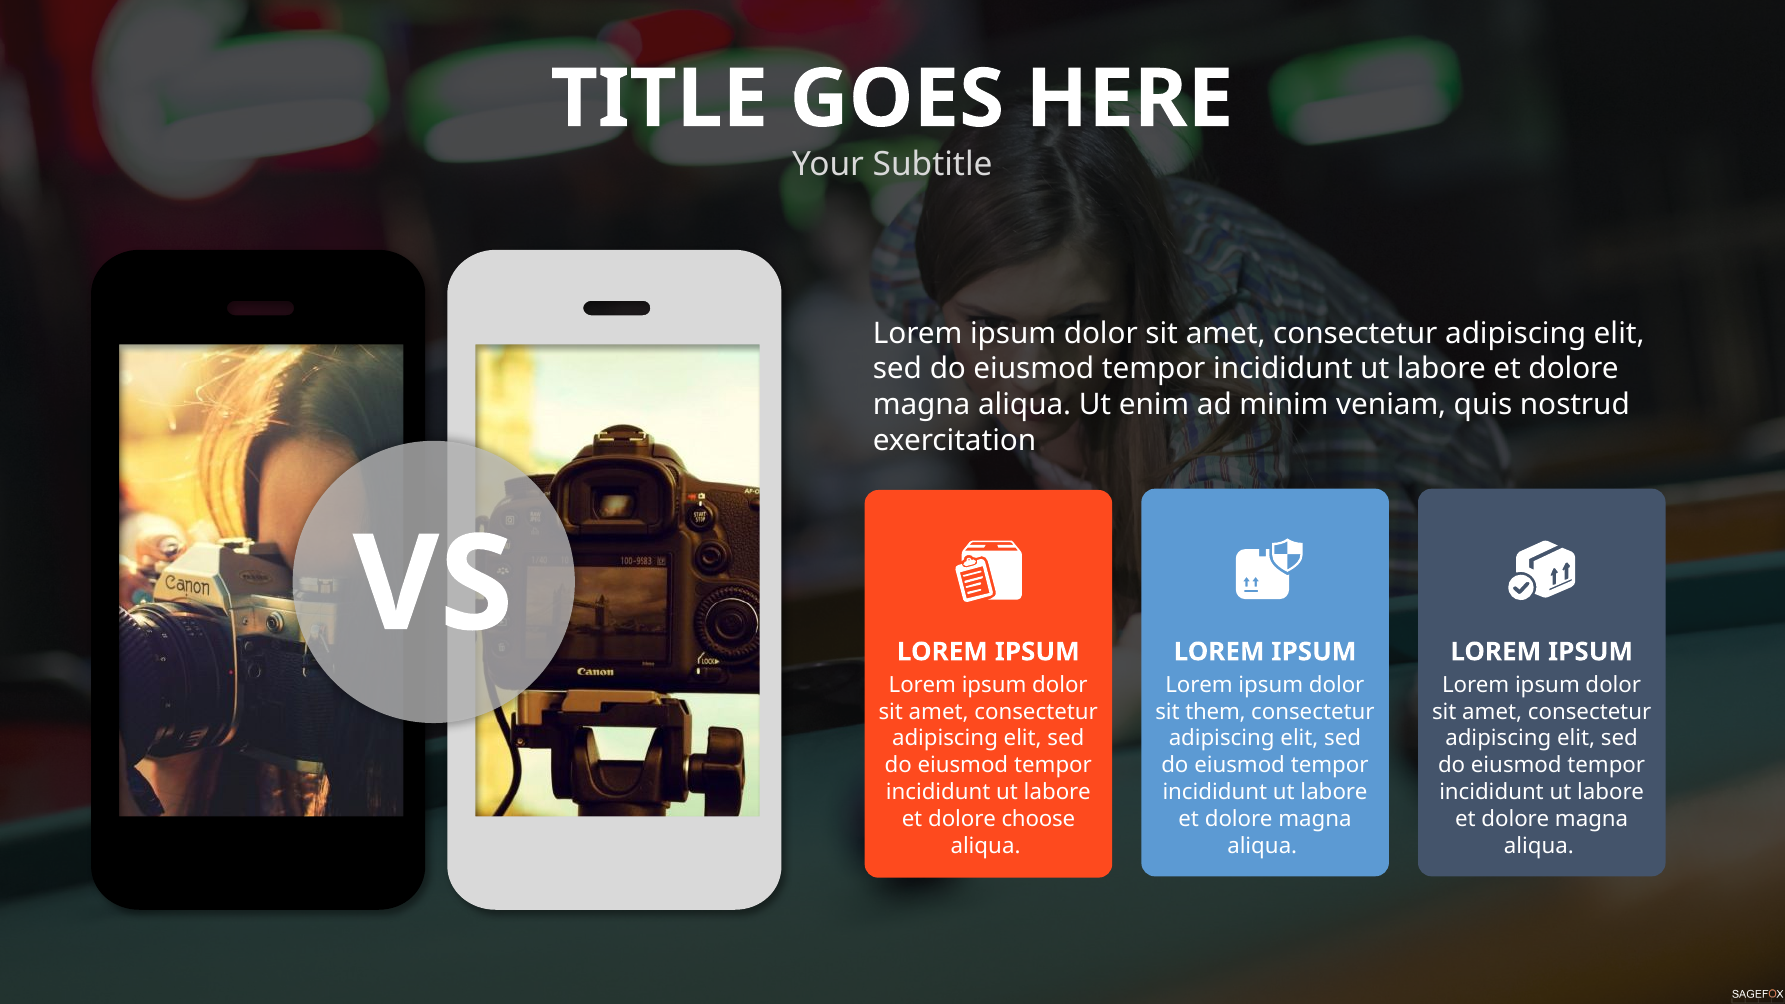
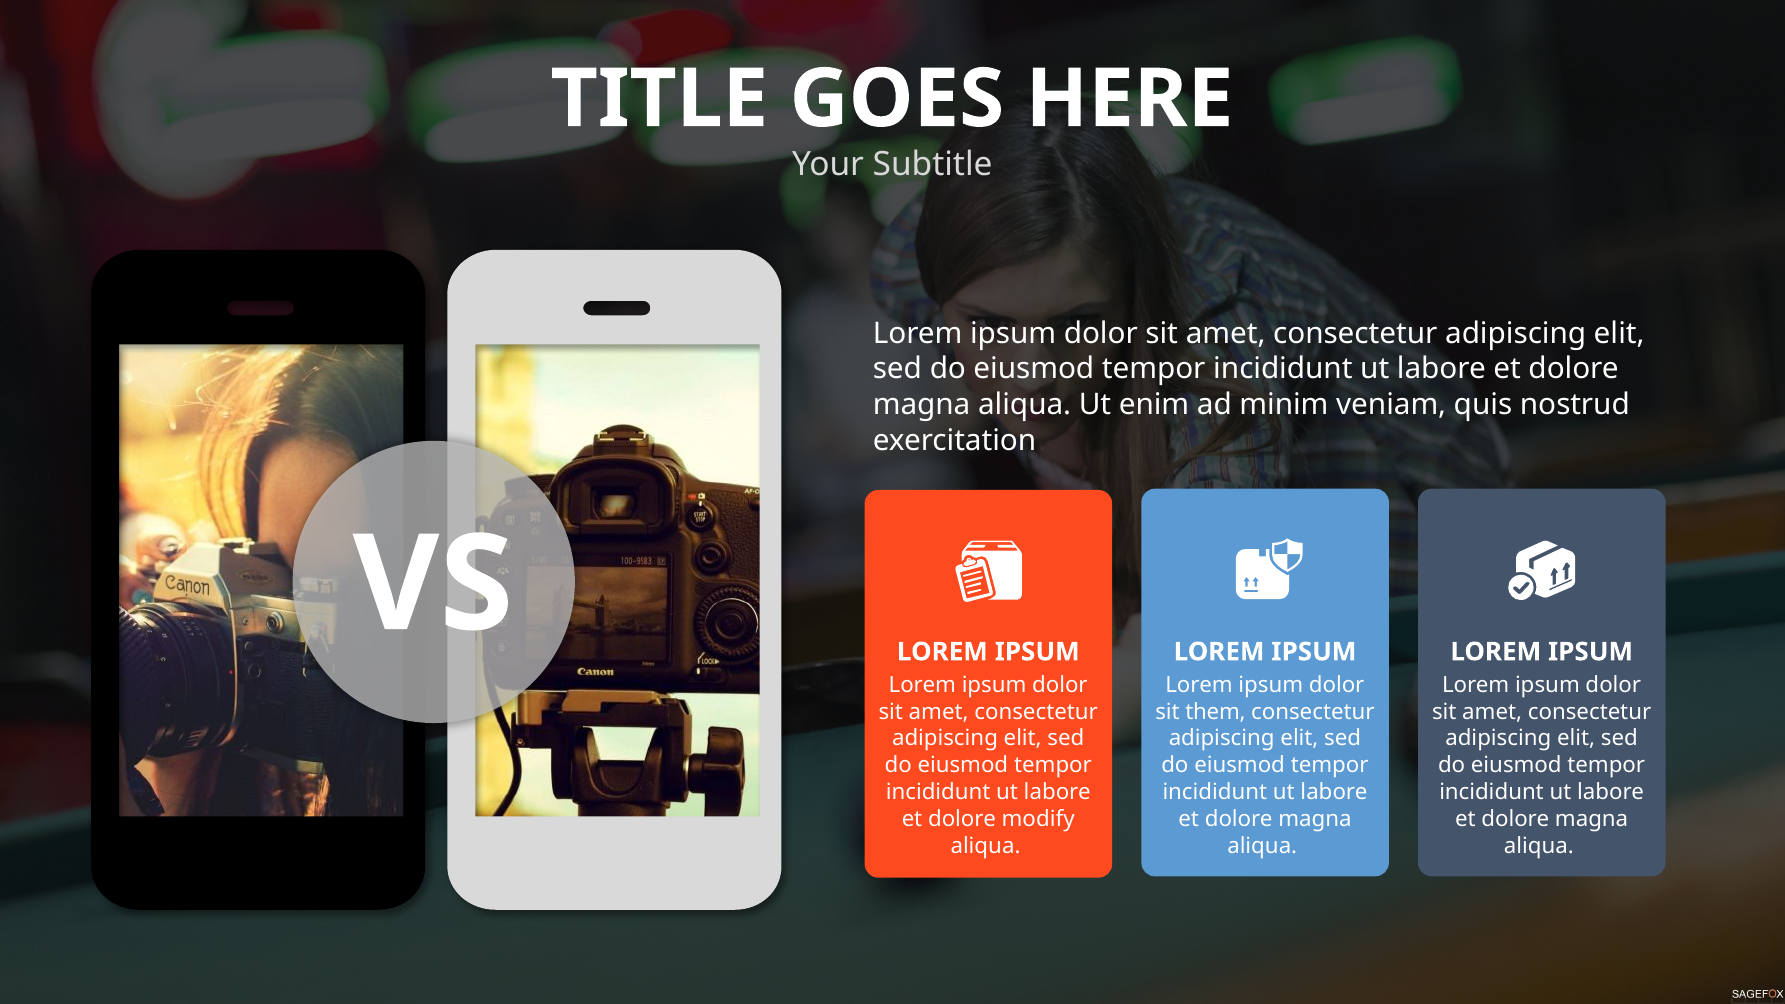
choose: choose -> modify
